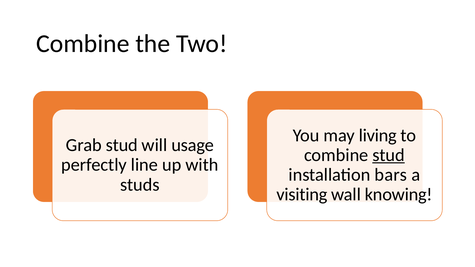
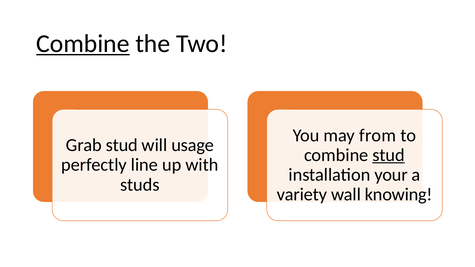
Combine at (83, 44) underline: none -> present
living: living -> from
bars: bars -> your
visiting: visiting -> variety
